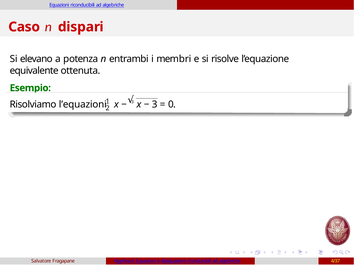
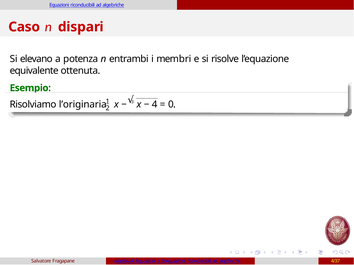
l’equazioni: l’equazioni -> l’originaria
3 at (155, 105): 3 -> 4
